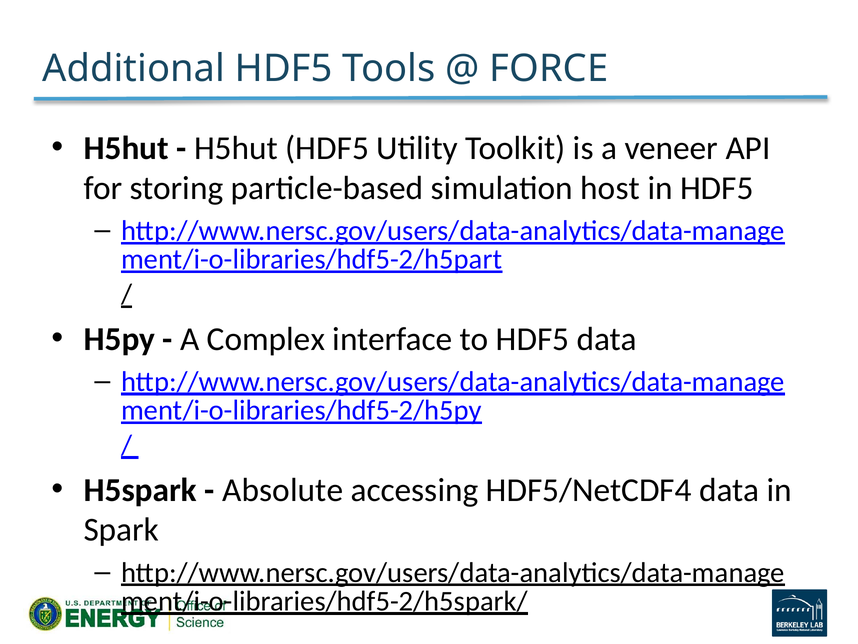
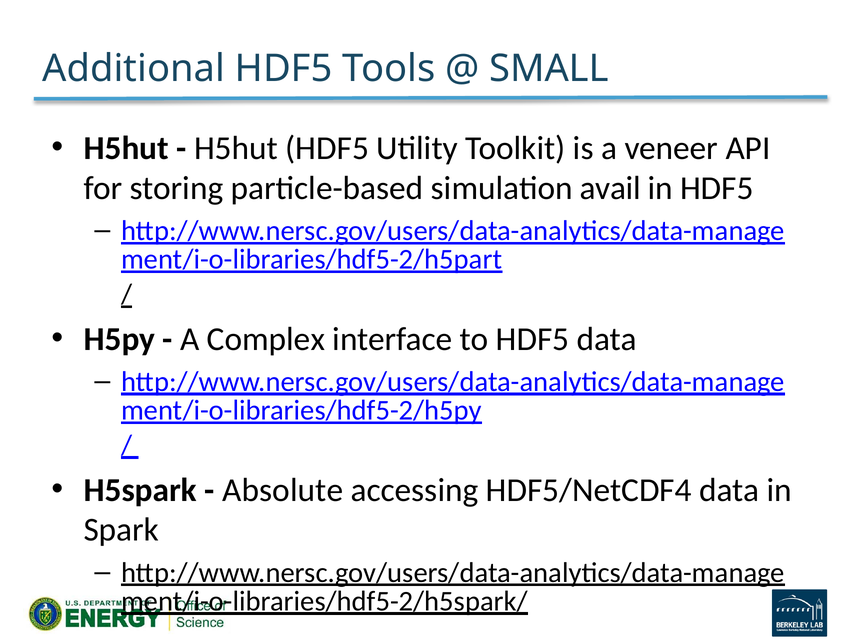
FORCE: FORCE -> SMALL
host: host -> avail
